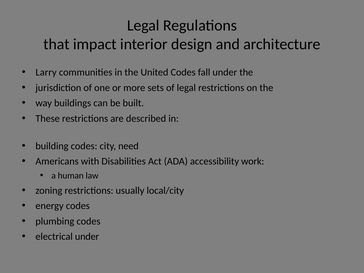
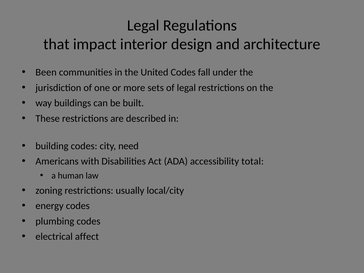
Larry: Larry -> Been
work: work -> total
electrical under: under -> affect
